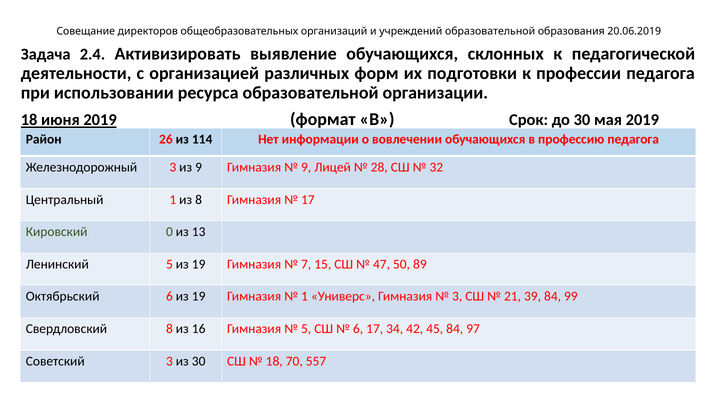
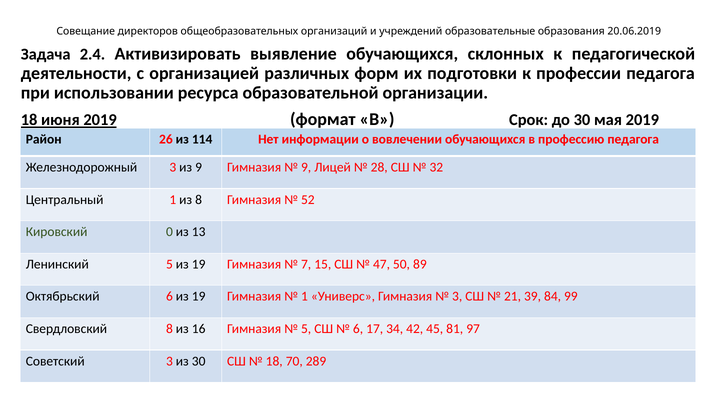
учреждений образовательной: образовательной -> образовательные
17 at (308, 200): 17 -> 52
45 84: 84 -> 81
557: 557 -> 289
